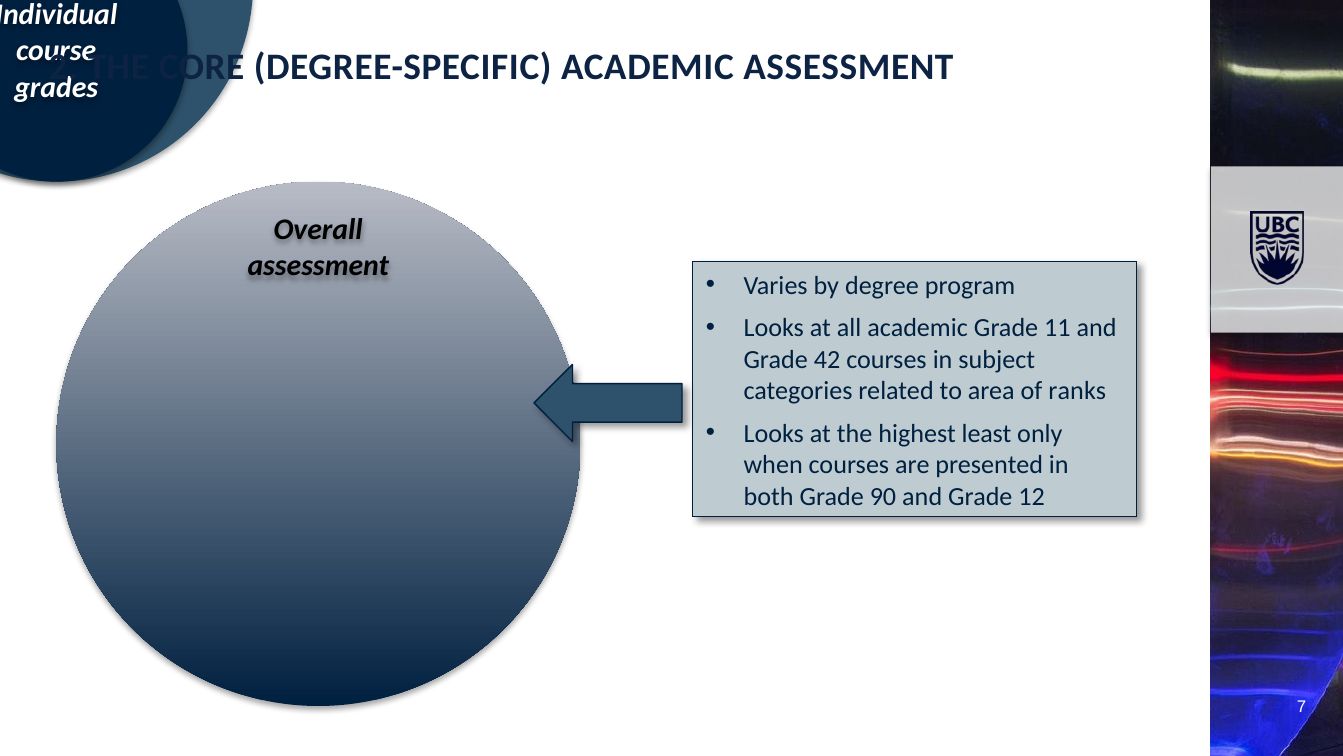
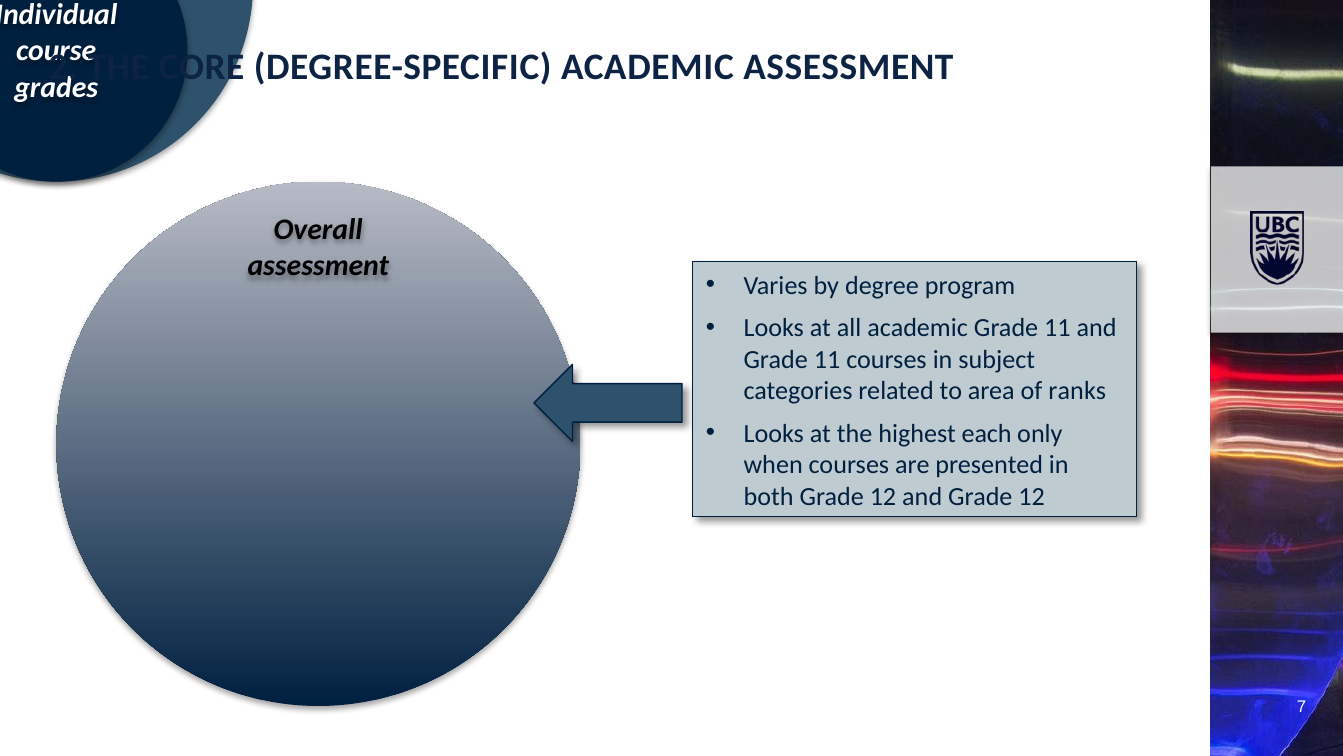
42 at (827, 359): 42 -> 11
least: least -> each
both Grade 90: 90 -> 12
